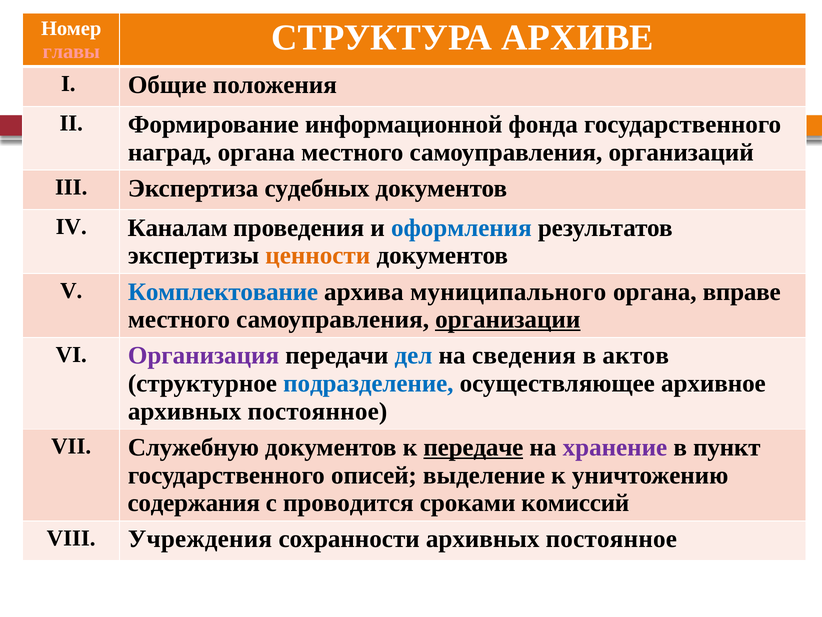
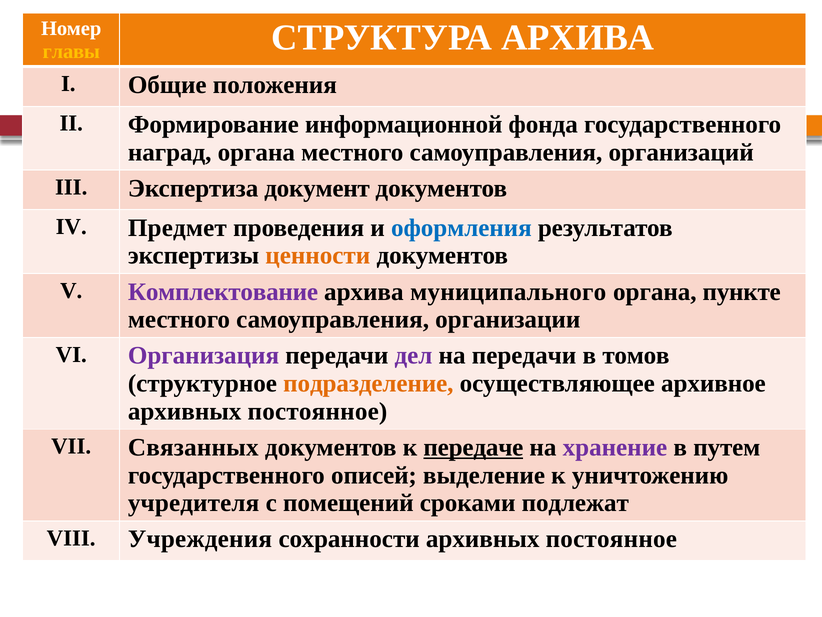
главы colour: pink -> yellow
СТРУКТУРА АРХИВЕ: АРХИВЕ -> АРХИВА
судебных: судебных -> документ
Каналам: Каналам -> Предмет
Комплектование colour: blue -> purple
вправе: вправе -> пункте
организации underline: present -> none
дел colour: blue -> purple
на сведения: сведения -> передачи
актов: актов -> томов
подразделение colour: blue -> orange
Служебную: Служебную -> Связанных
пункт: пункт -> путем
содержания: содержания -> учредителя
проводится: проводится -> помещений
комиссий: комиссий -> подлежат
